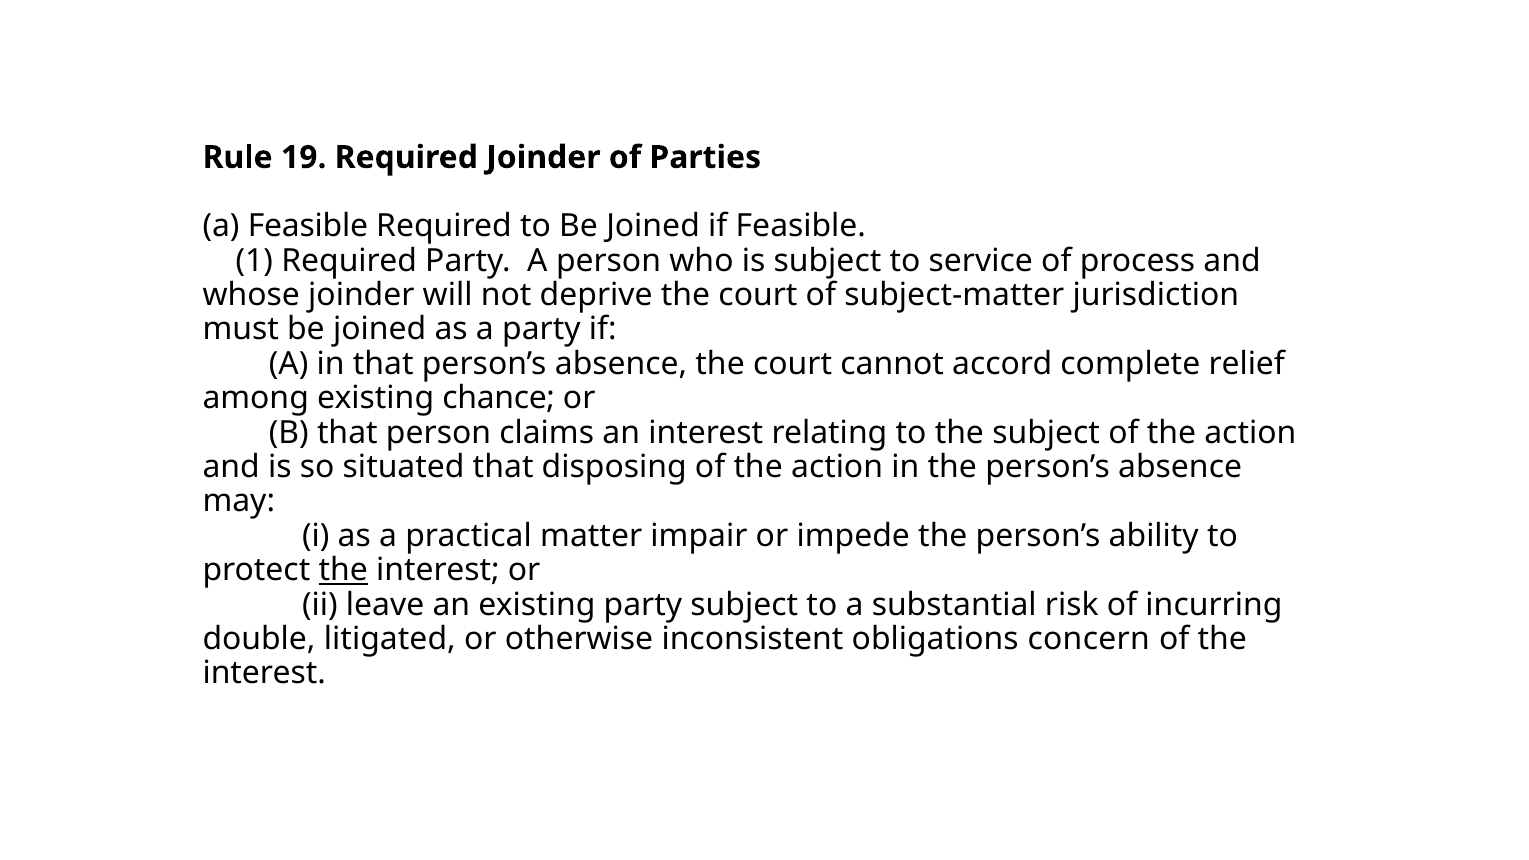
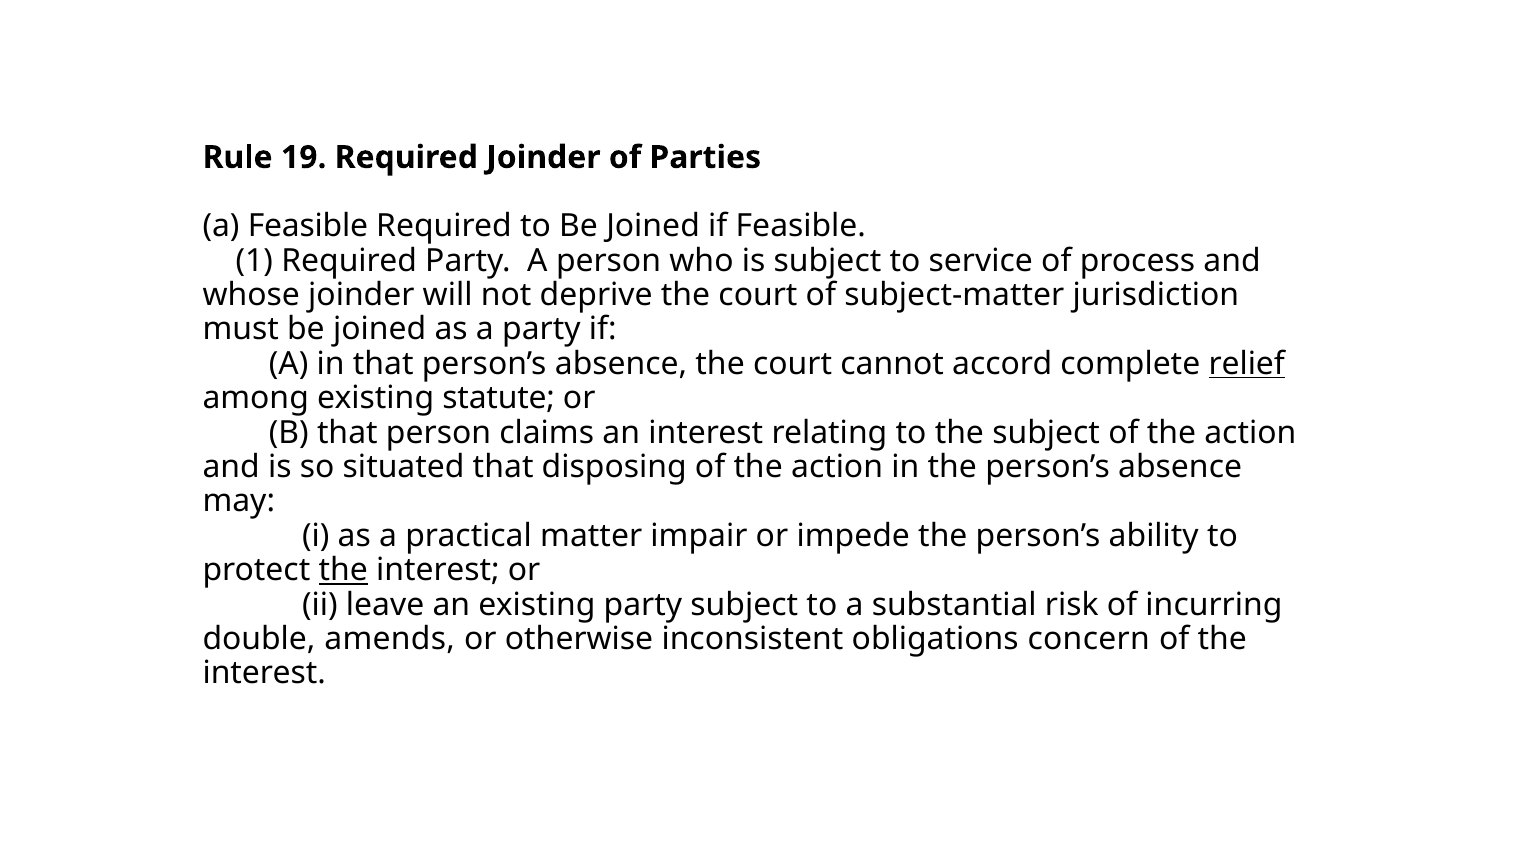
relief underline: none -> present
chance: chance -> statute
litigated: litigated -> amends
